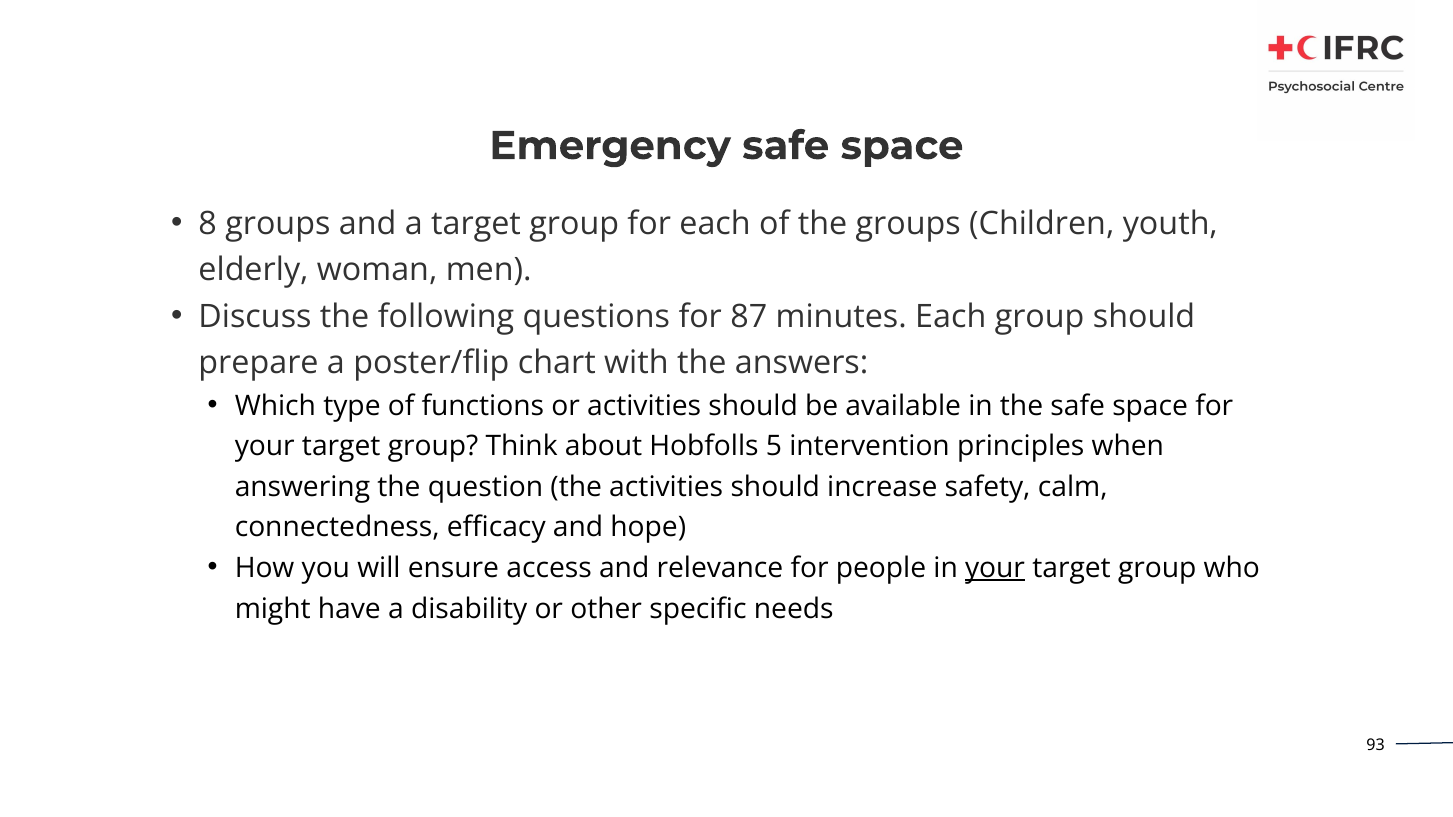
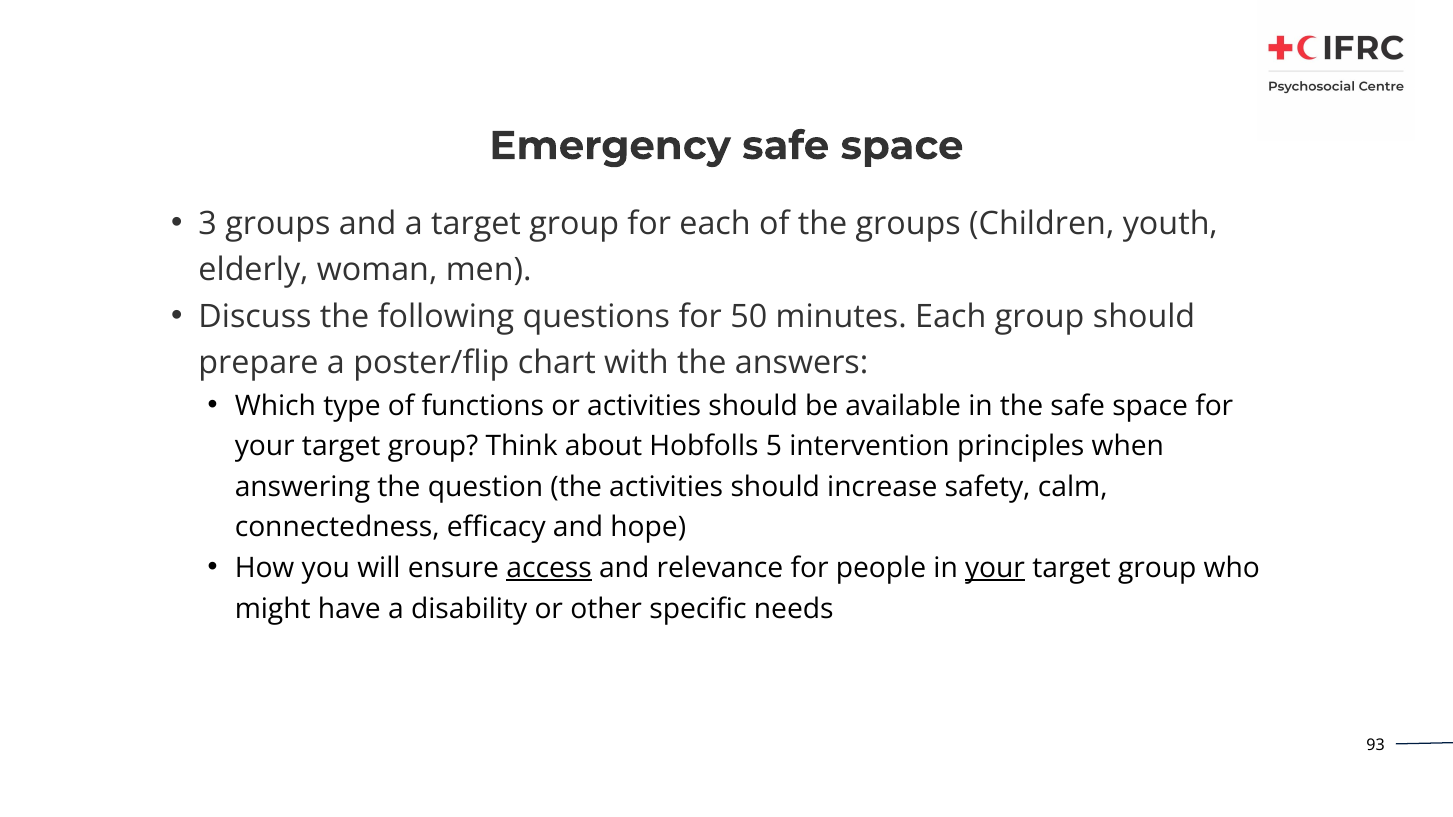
8: 8 -> 3
87: 87 -> 50
access underline: none -> present
